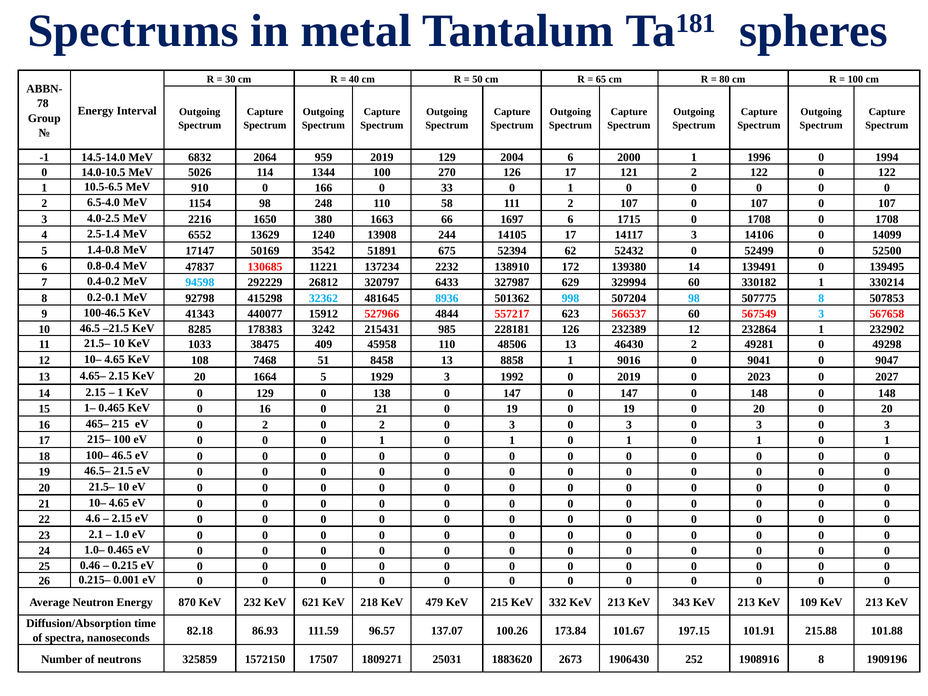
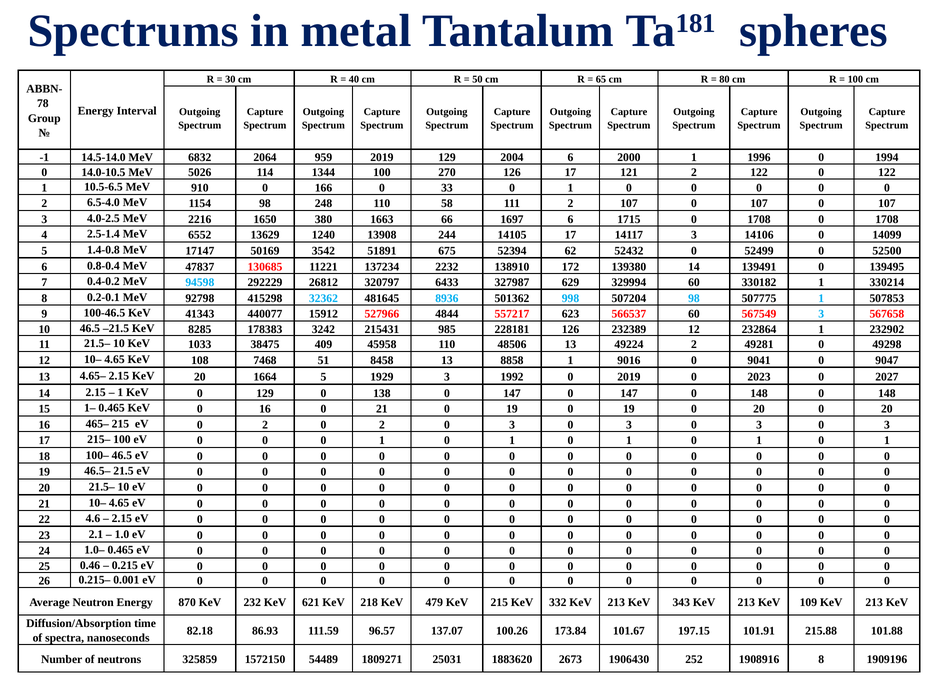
507775 8: 8 -> 1
46430: 46430 -> 49224
17507: 17507 -> 54489
